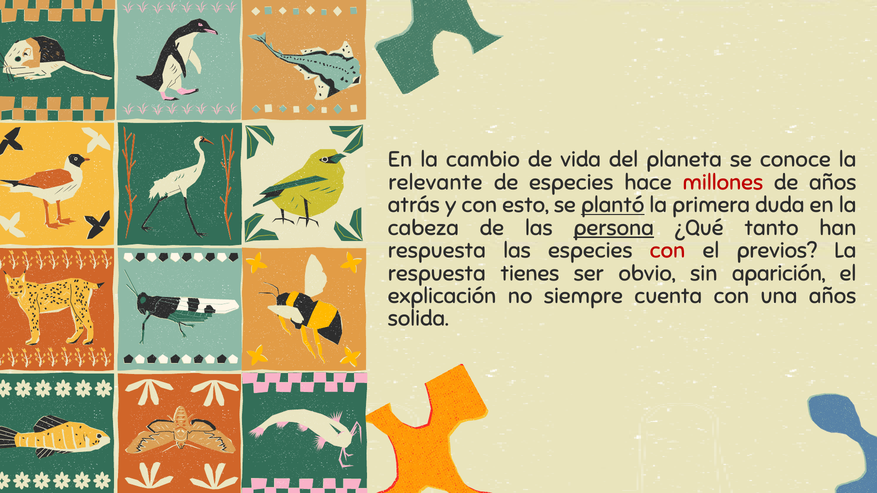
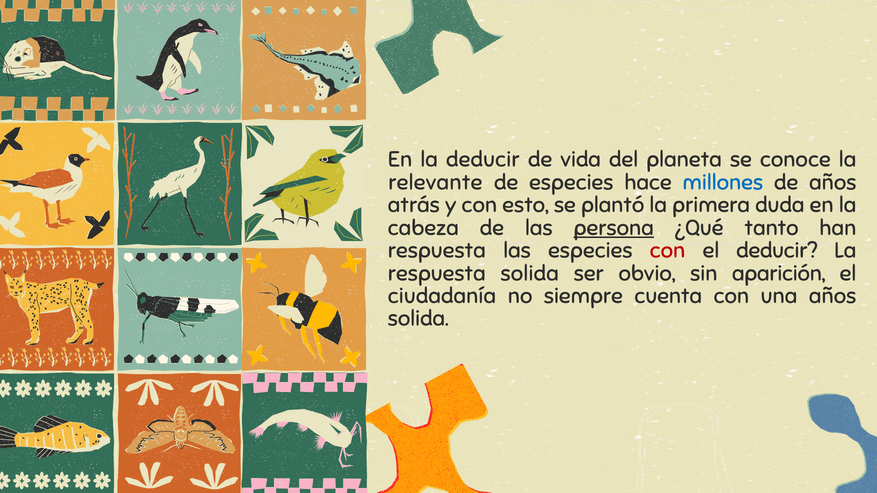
la cambio: cambio -> deducir
millones colour: red -> blue
plantó underline: present -> none
el previos: previos -> deducir
respuesta tienes: tienes -> solida
explicación: explicación -> ciudadanía
